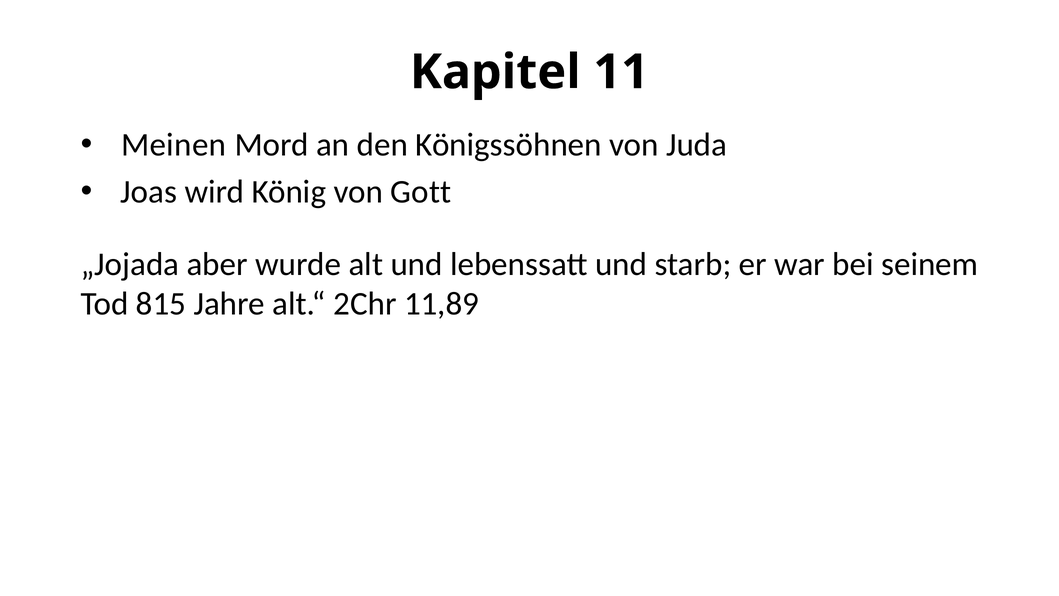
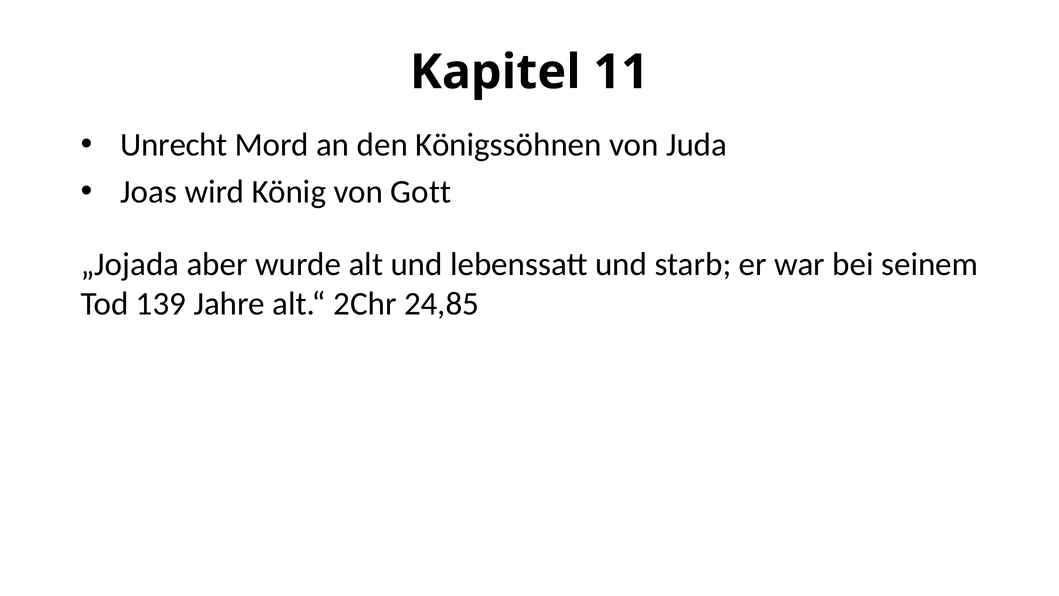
Meinen: Meinen -> Unrecht
815: 815 -> 139
11,89: 11,89 -> 24,85
